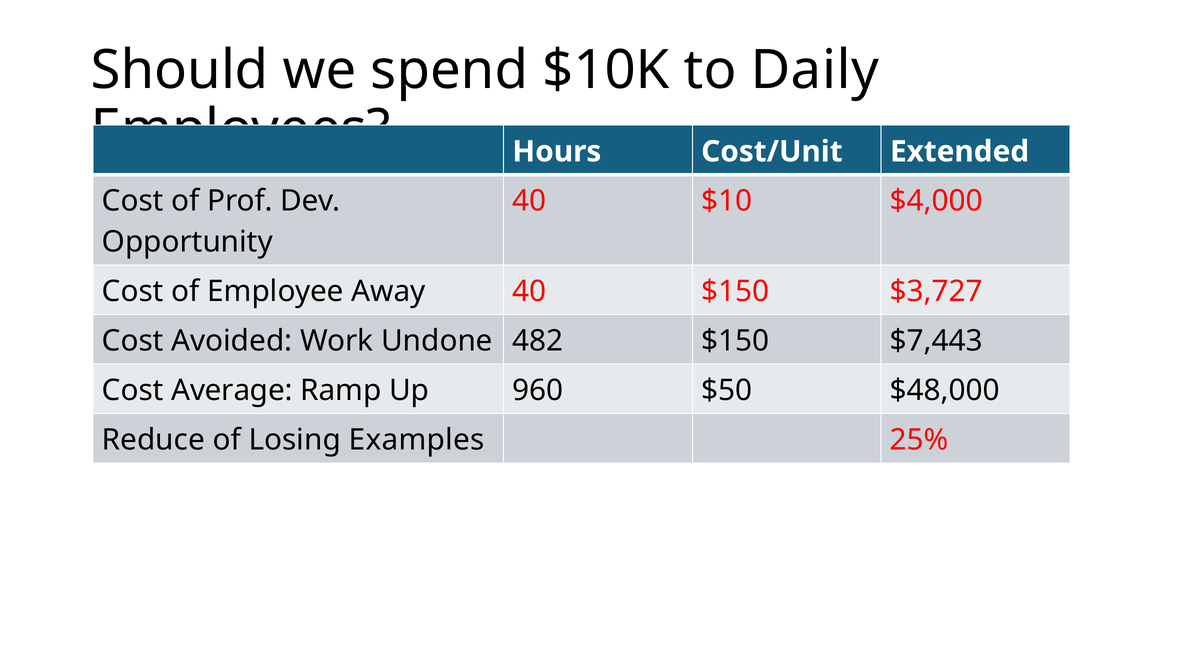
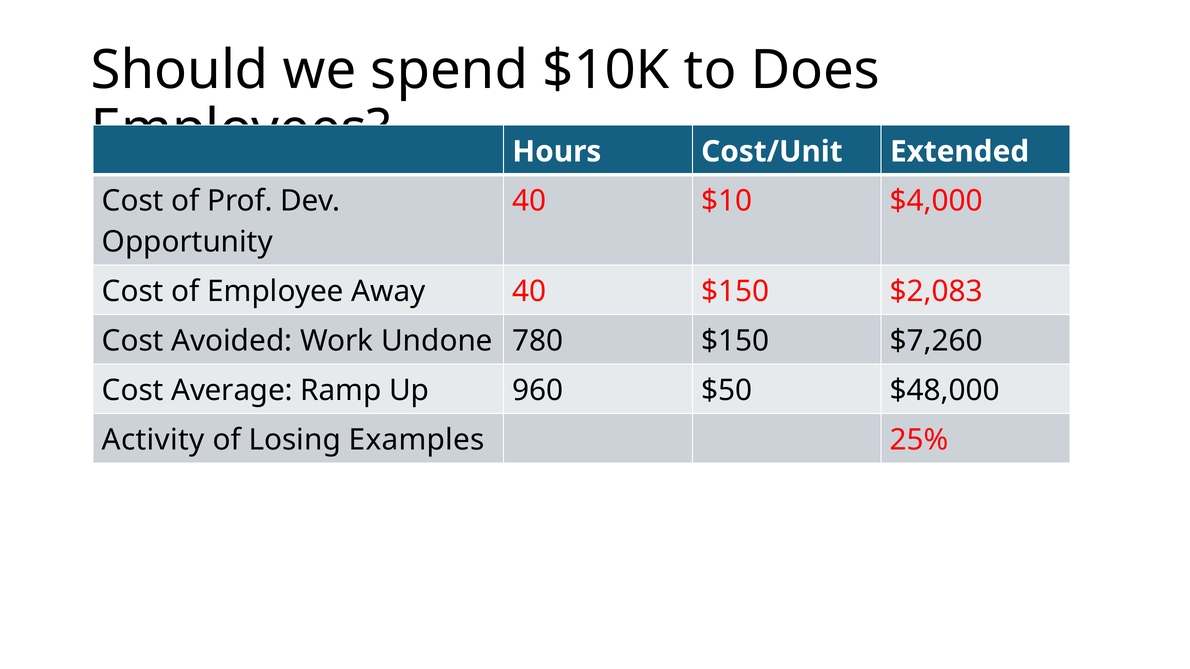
Daily: Daily -> Does
$3,727: $3,727 -> $2,083
482: 482 -> 780
$7,443: $7,443 -> $7,260
Reduce: Reduce -> Activity
